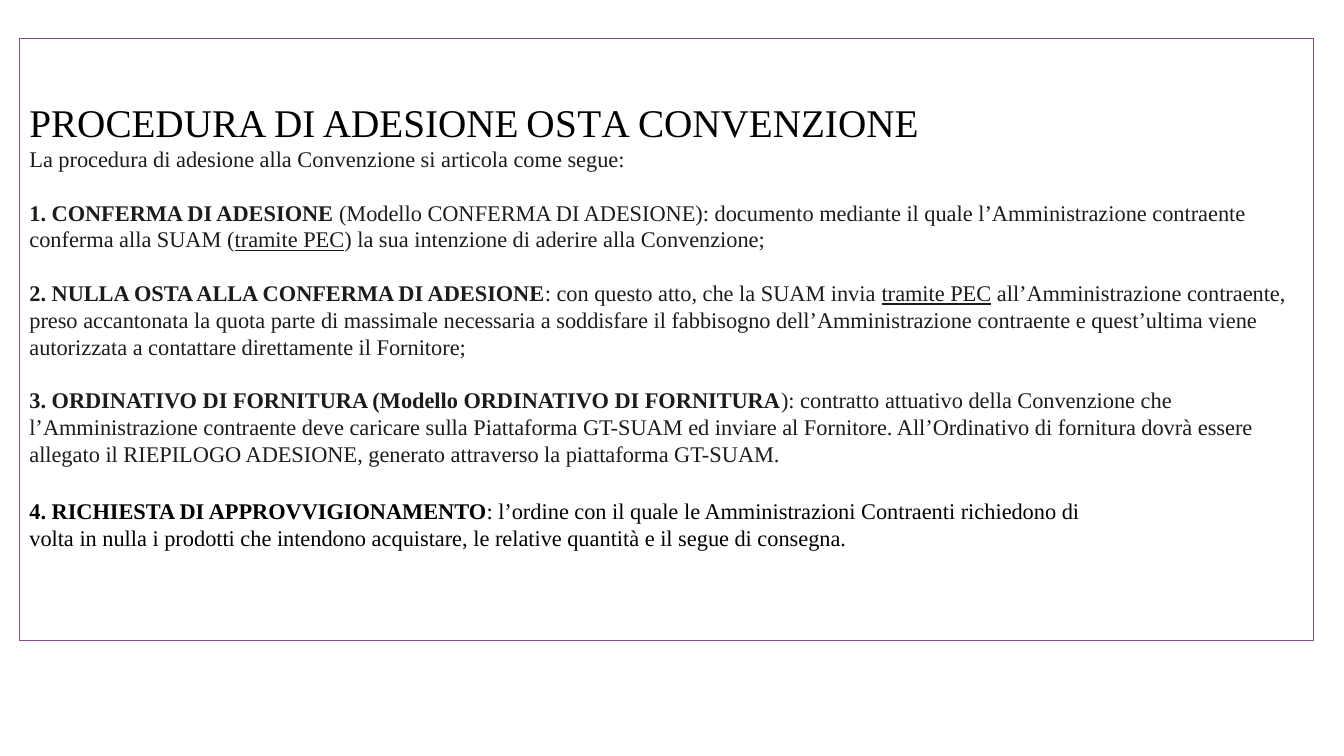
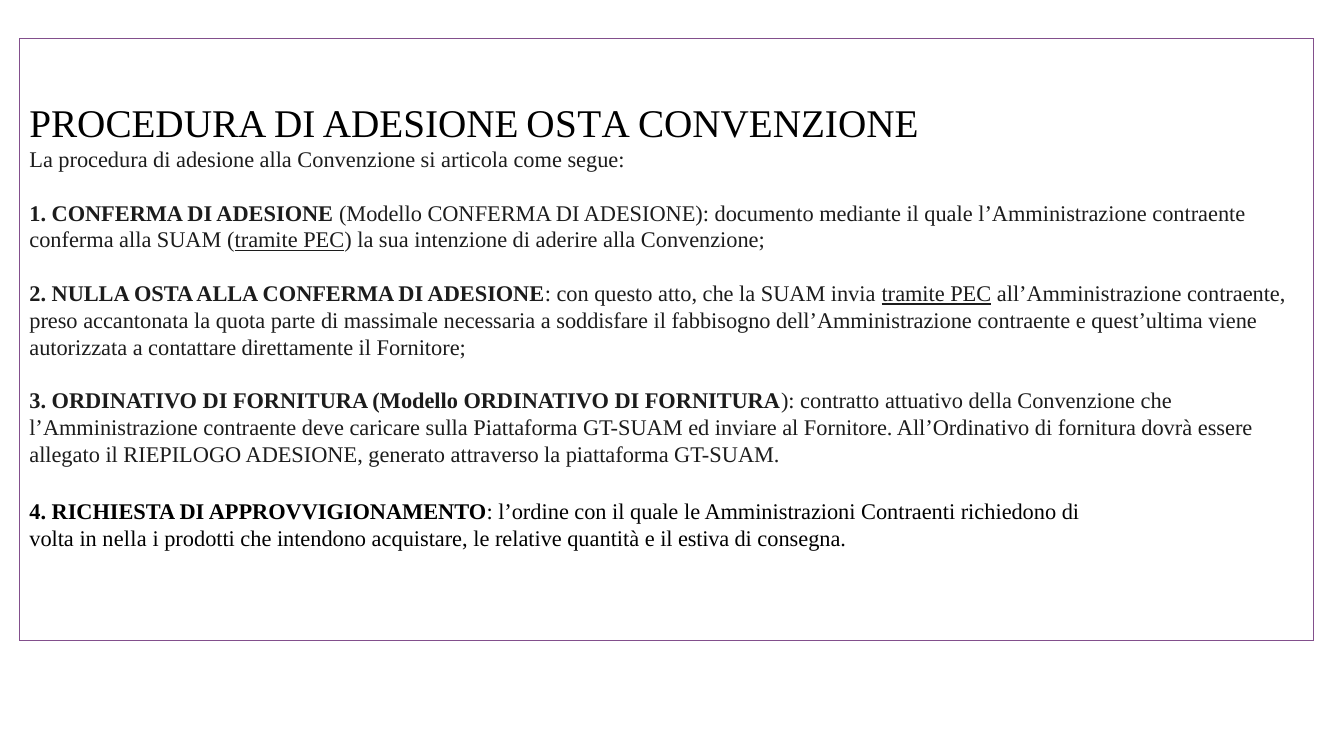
in nulla: nulla -> nella
il segue: segue -> estiva
